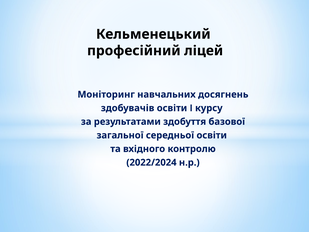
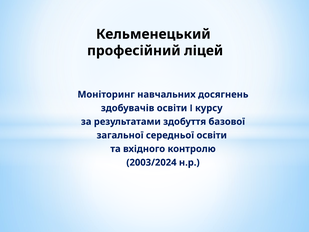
2022/2024: 2022/2024 -> 2003/2024
